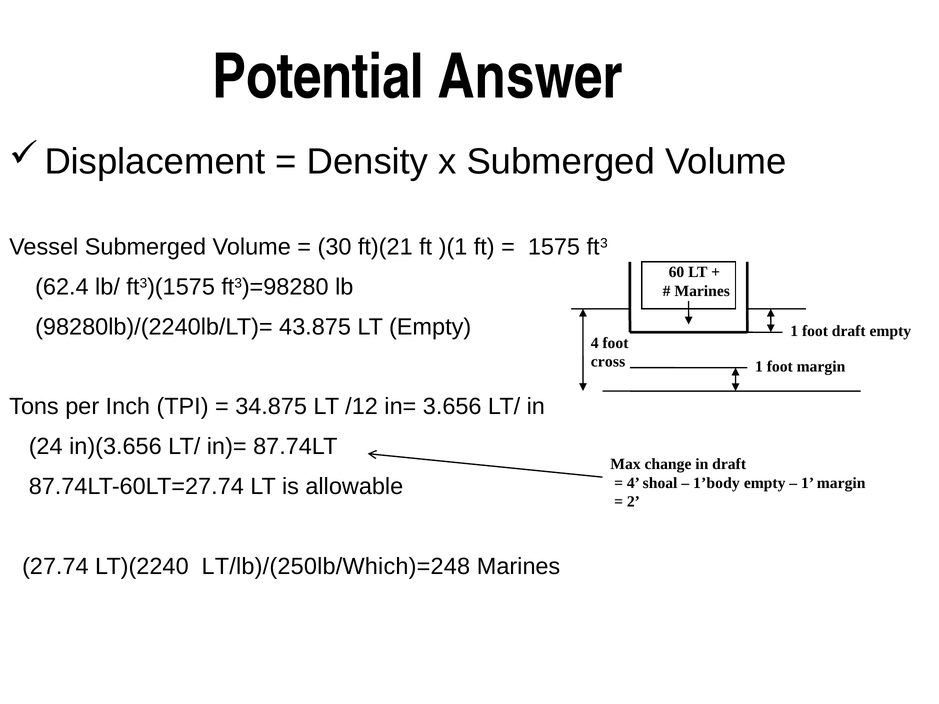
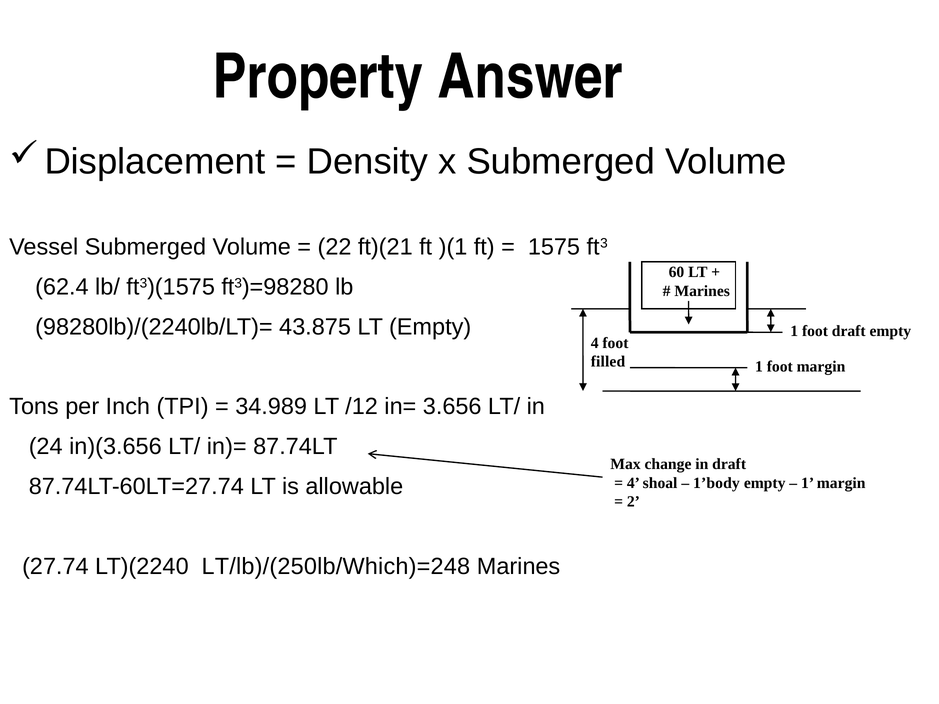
Potential: Potential -> Property
30: 30 -> 22
cross: cross -> filled
34.875: 34.875 -> 34.989
